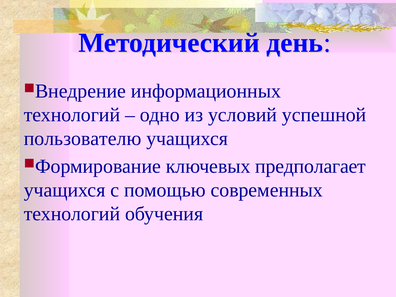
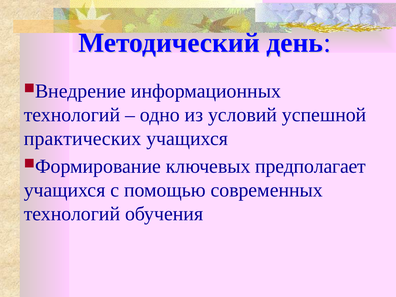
пользователю: пользователю -> практических
